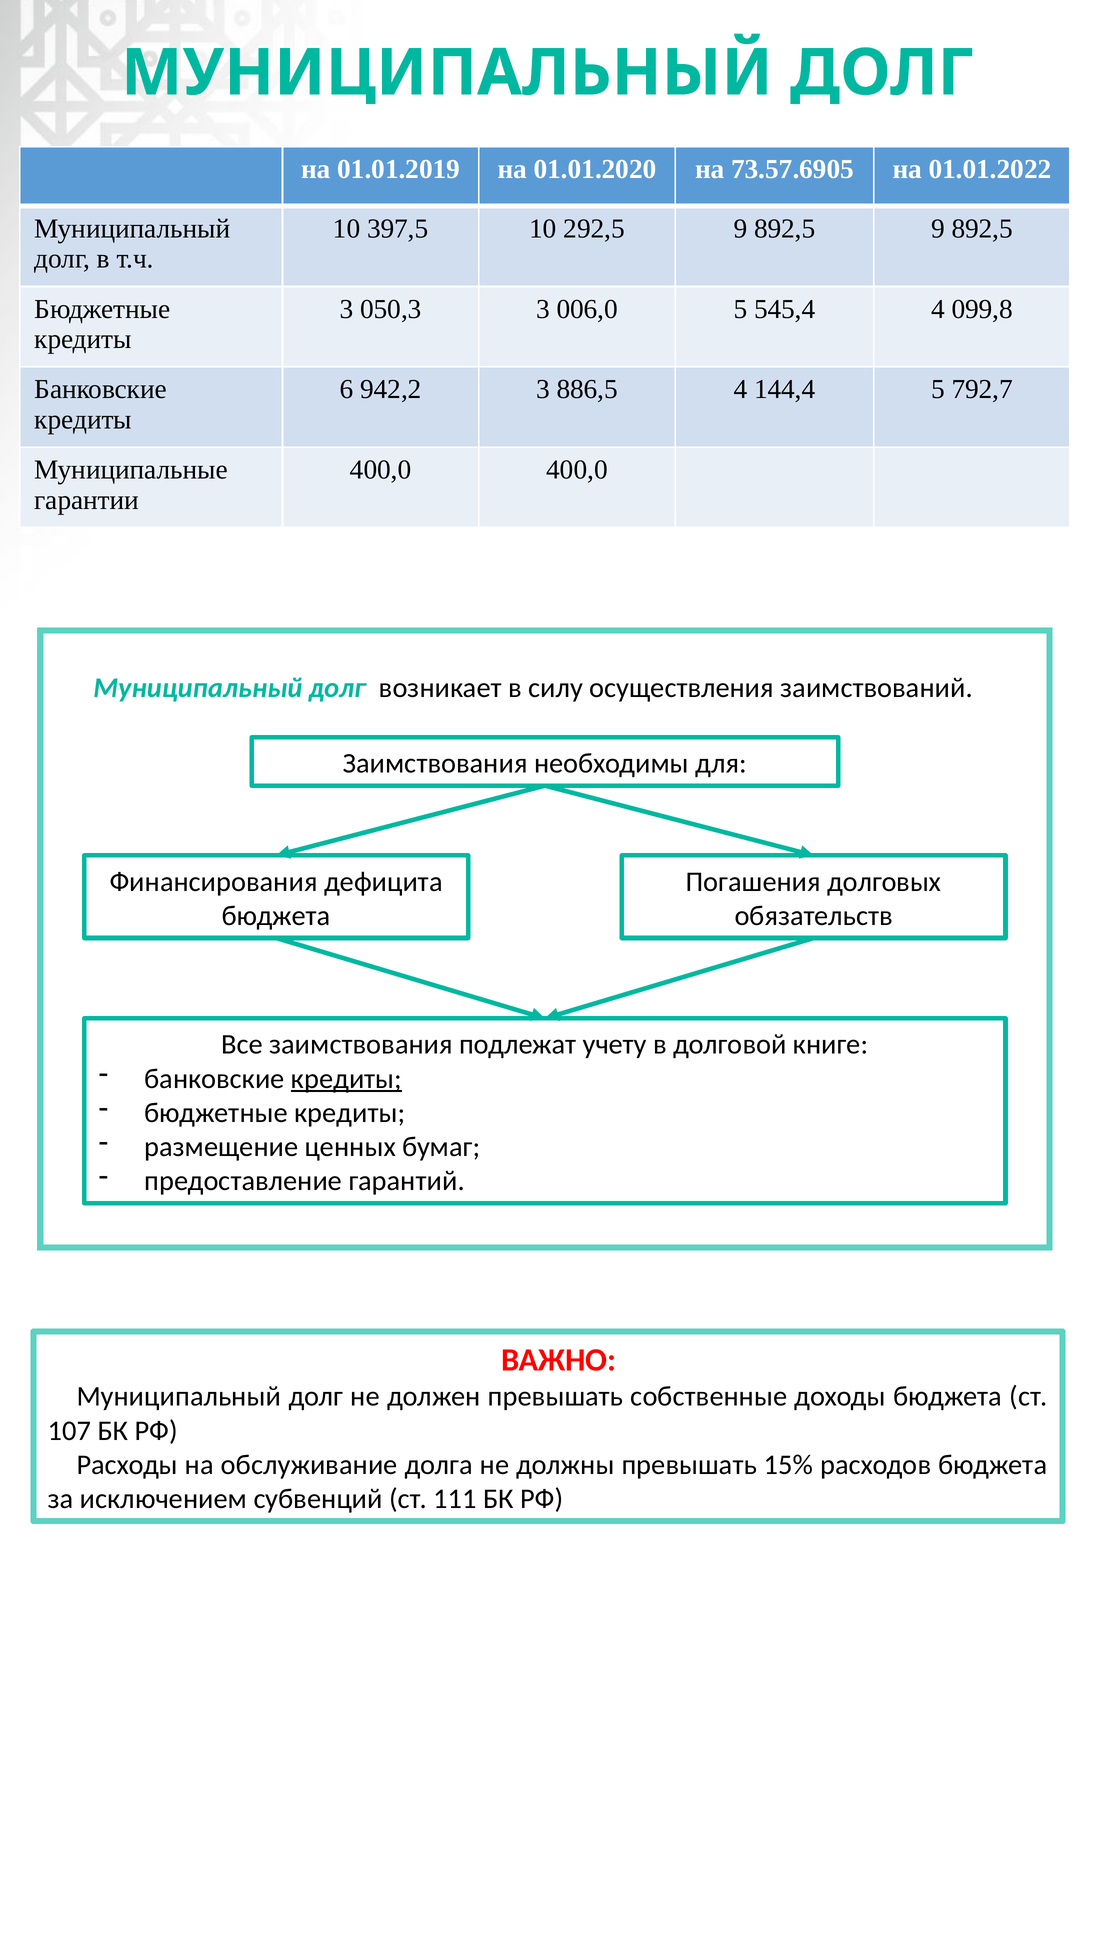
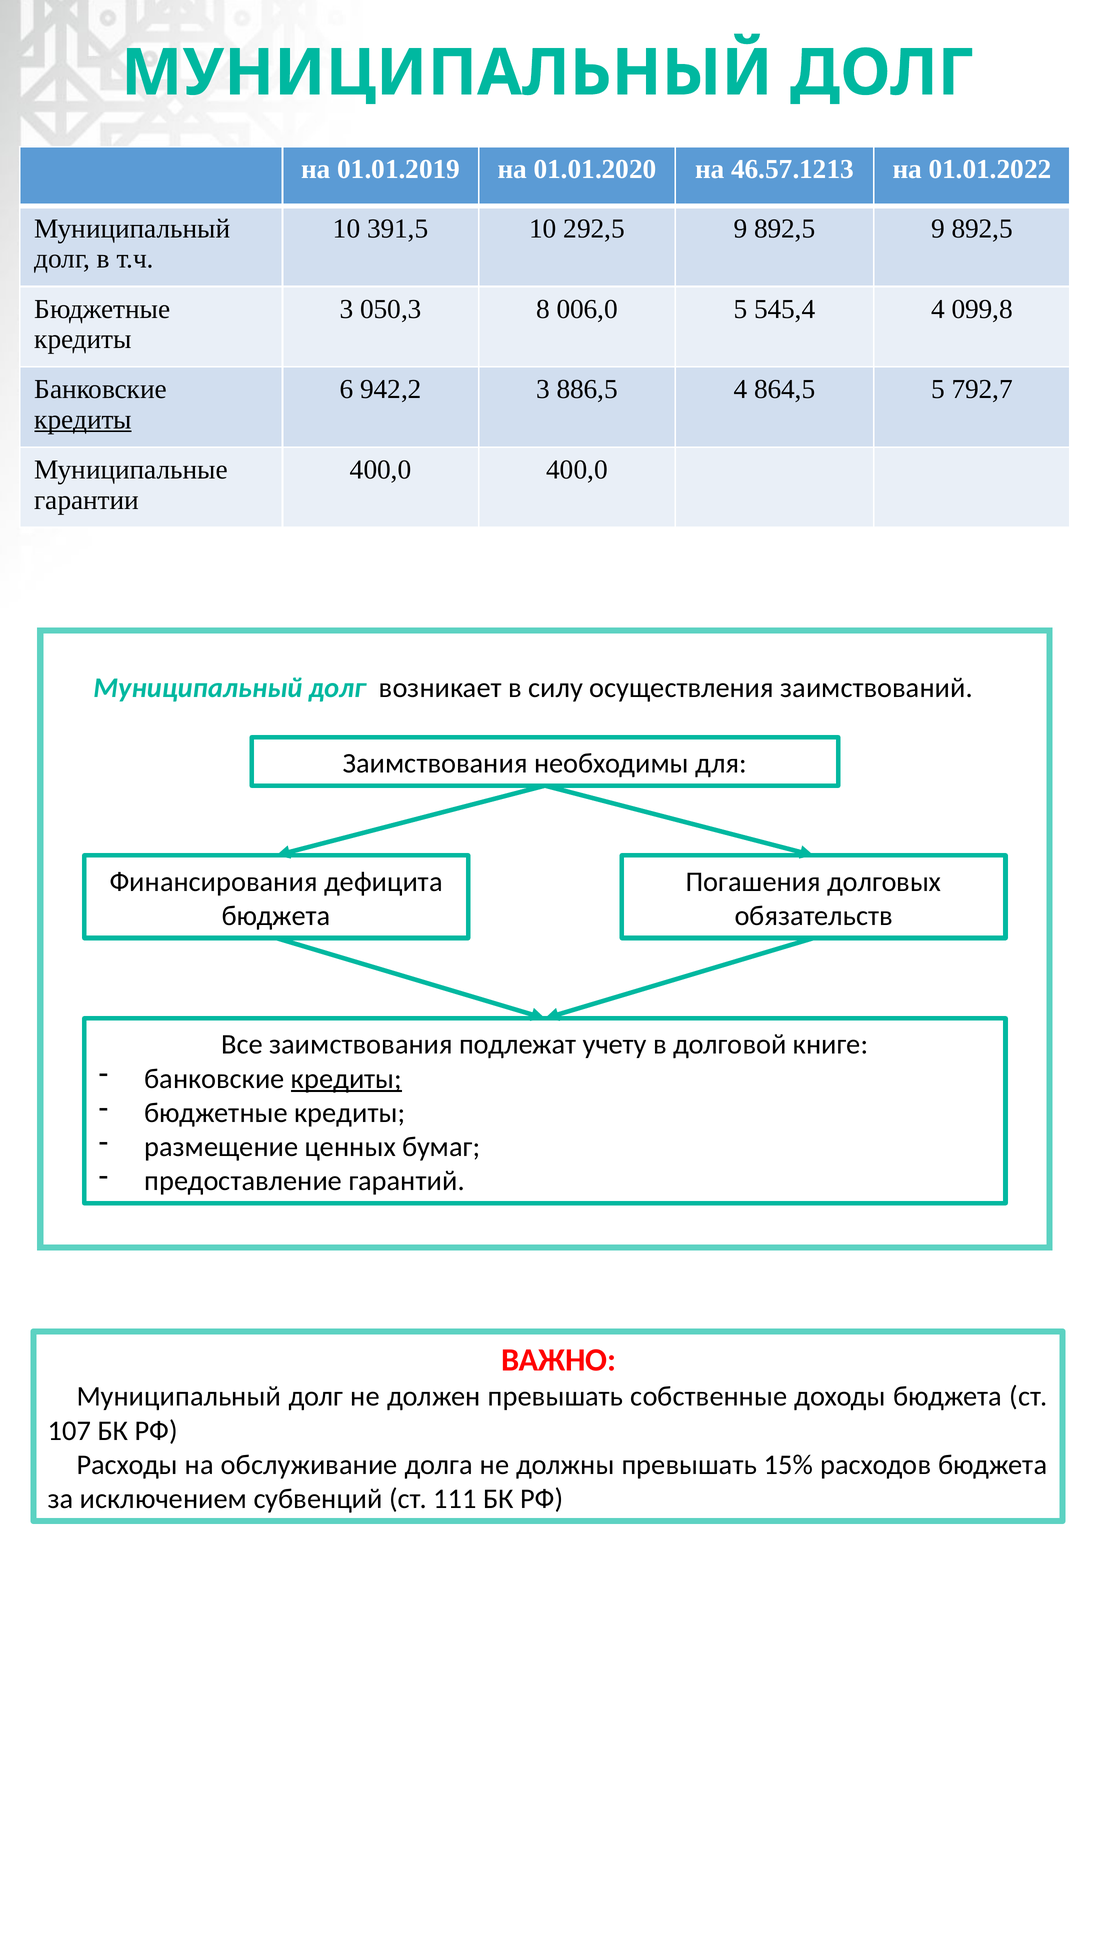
73.57.6905: 73.57.6905 -> 46.57.1213
397,5: 397,5 -> 391,5
050,3 3: 3 -> 8
144,4: 144,4 -> 864,5
кредиты at (83, 420) underline: none -> present
